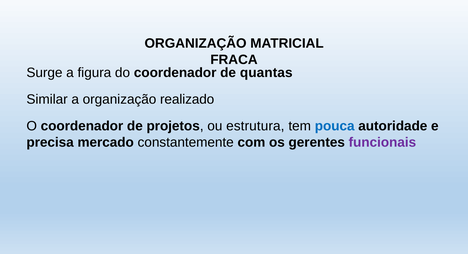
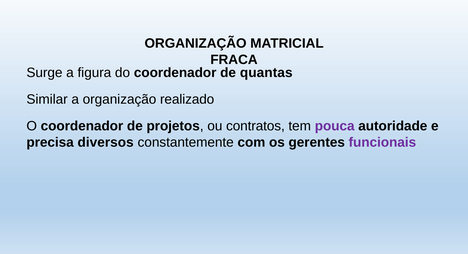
estrutura: estrutura -> contratos
pouca colour: blue -> purple
mercado: mercado -> diversos
